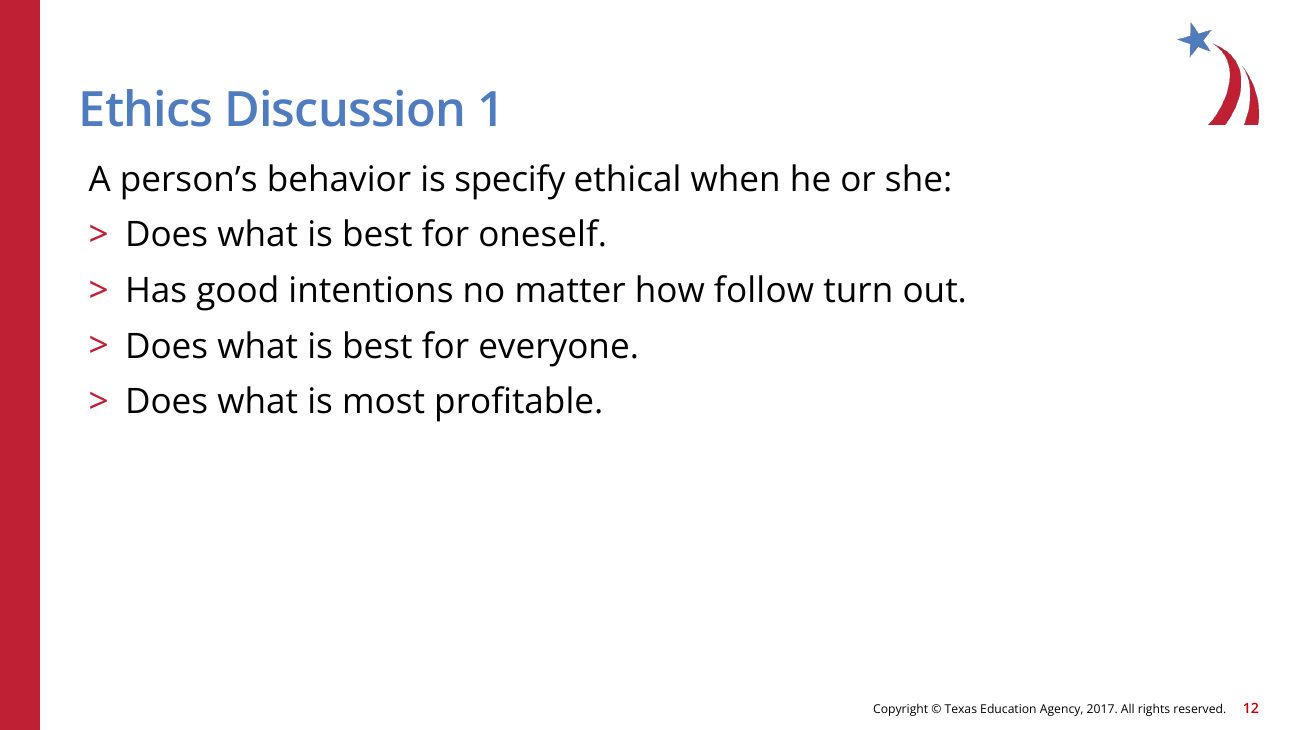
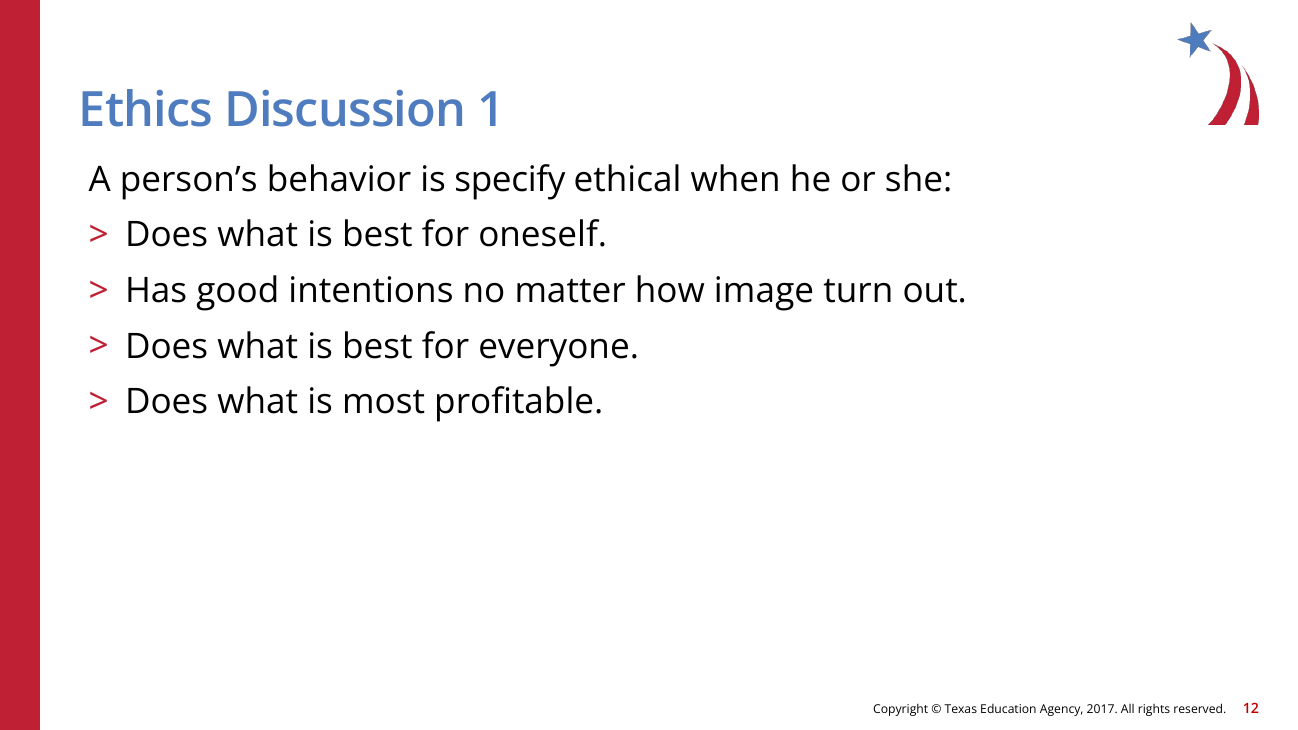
follow: follow -> image
